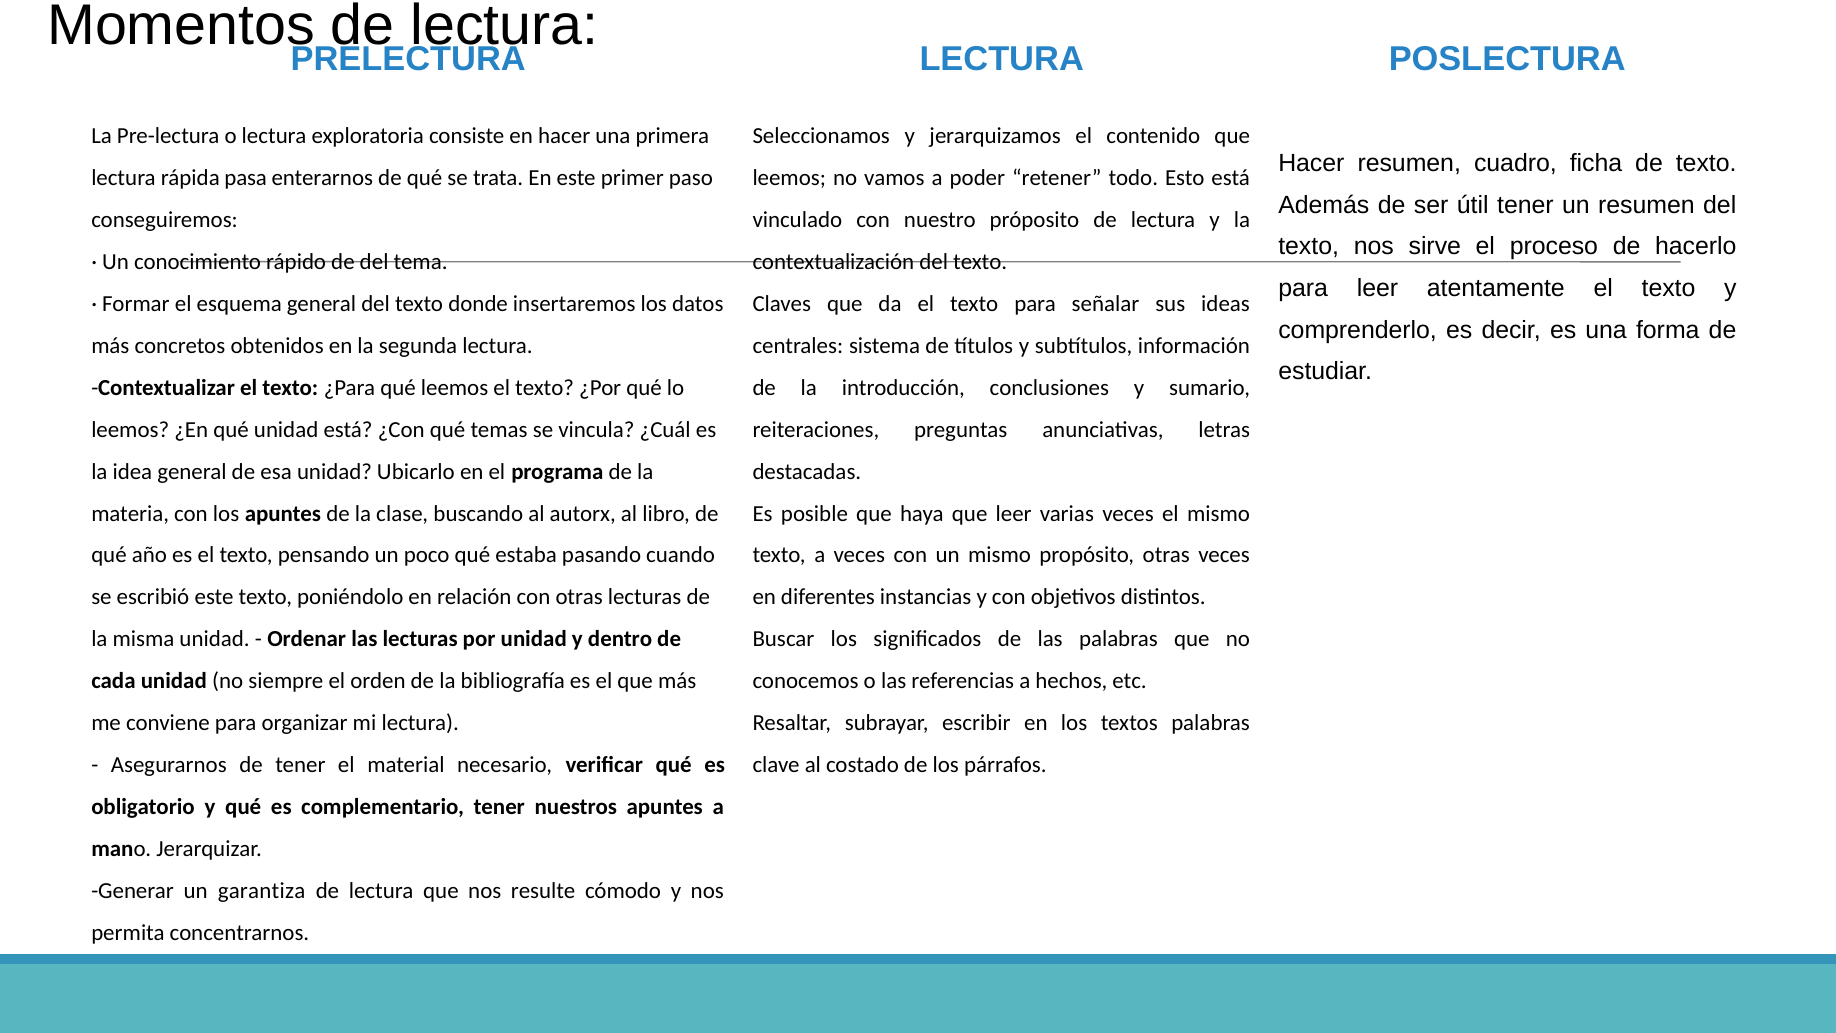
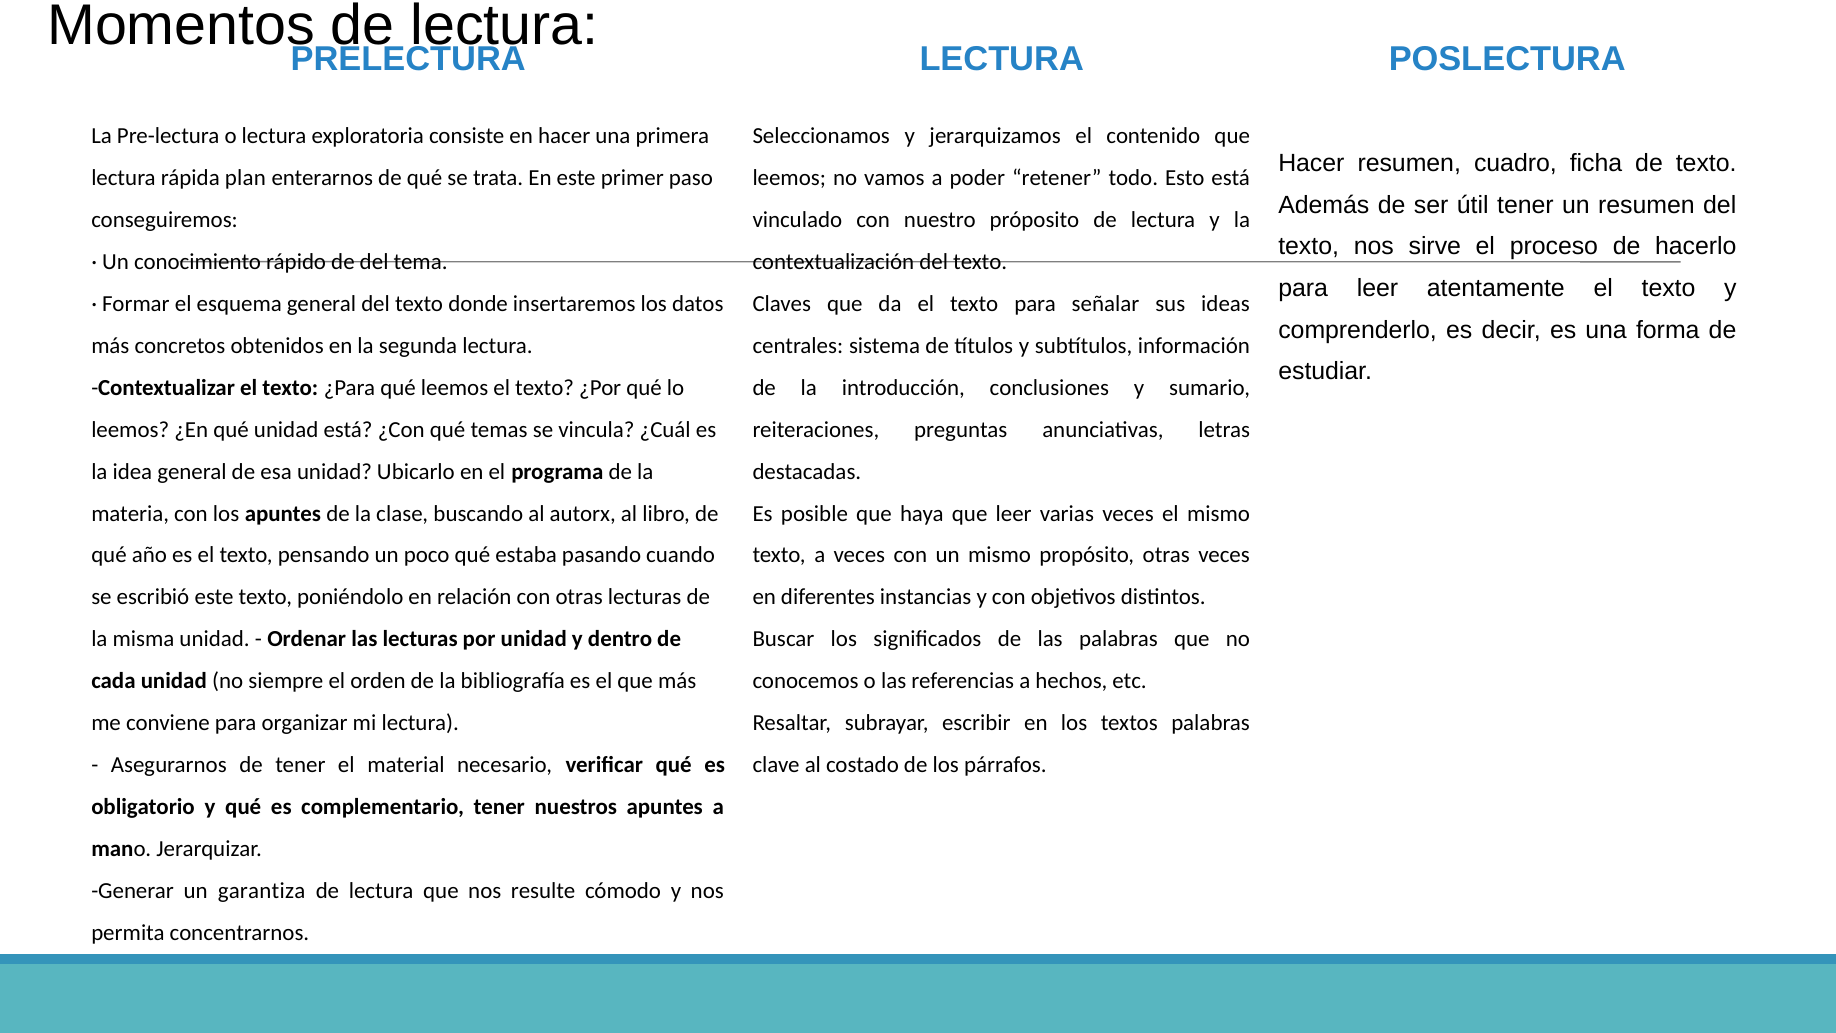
pasa: pasa -> plan
